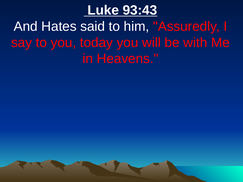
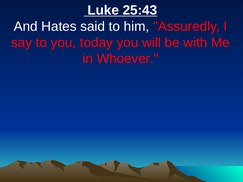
93:43: 93:43 -> 25:43
Heavens: Heavens -> Whoever
